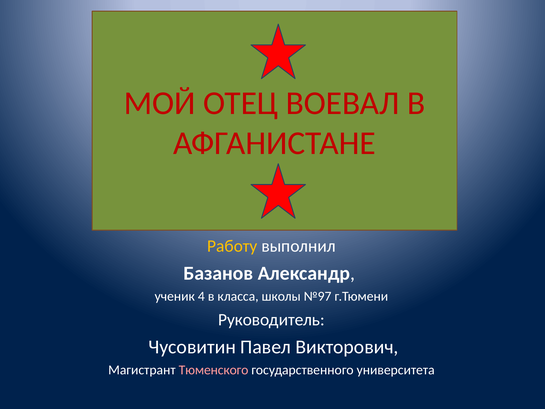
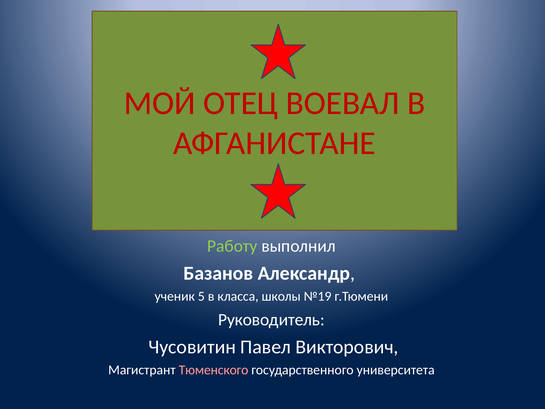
Работу colour: yellow -> light green
4: 4 -> 5
№97: №97 -> №19
